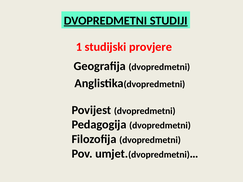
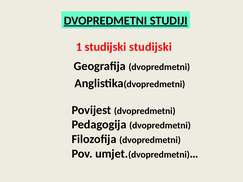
studijski provjere: provjere -> studijski
